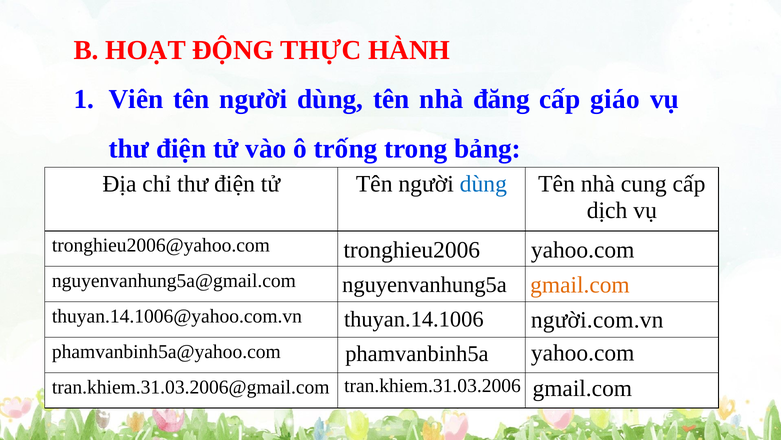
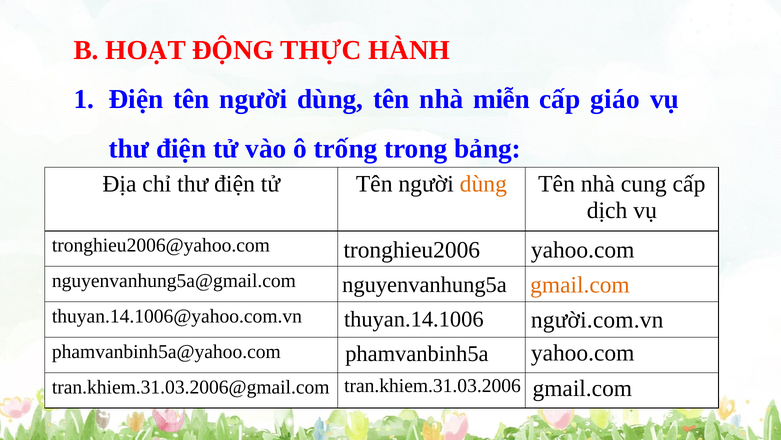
Viên at (136, 99): Viên -> Điện
đăng: đăng -> miễn
dùng at (483, 184) colour: blue -> orange
